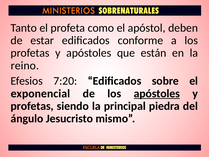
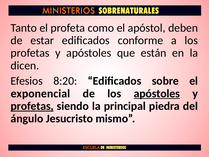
reino: reino -> dicen
7:20: 7:20 -> 8:20
profetas at (32, 106) underline: none -> present
